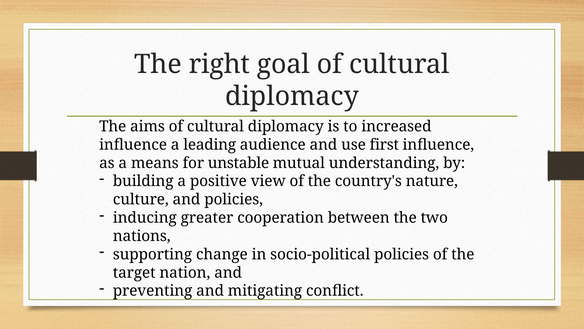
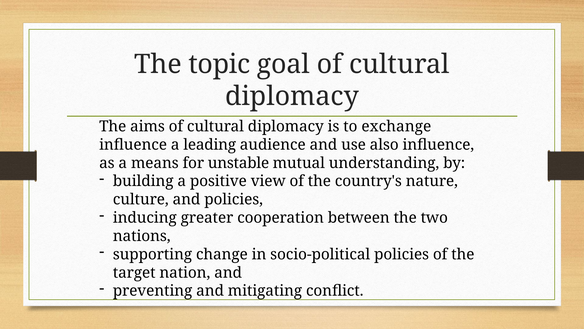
right: right -> topic
increased: increased -> exchange
first: first -> also
